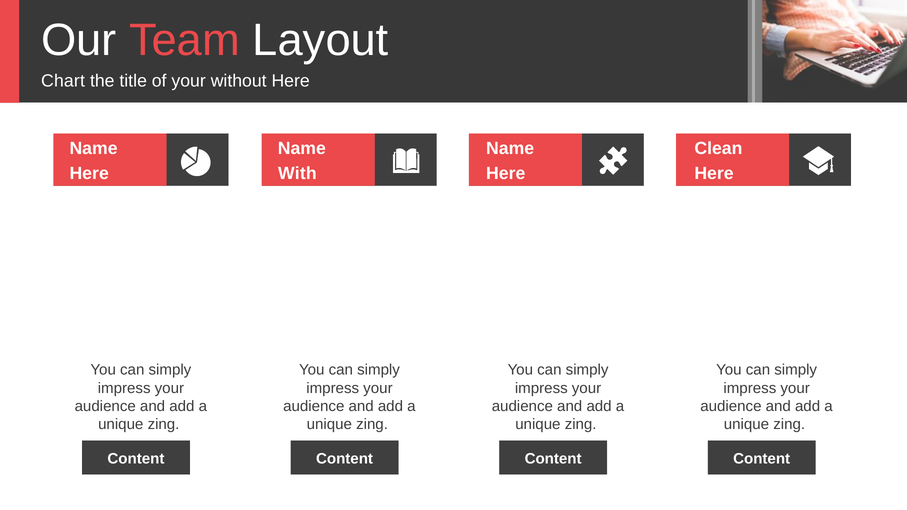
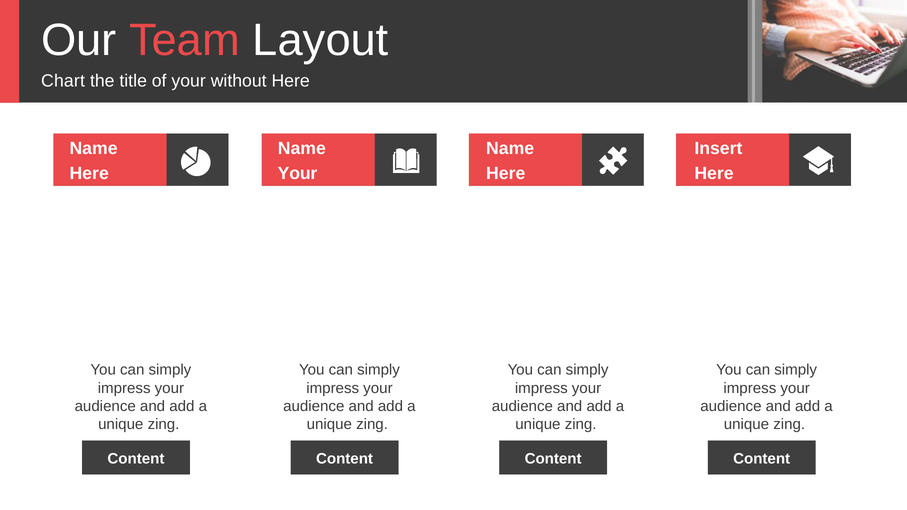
Clean: Clean -> Insert
With at (297, 173): With -> Your
